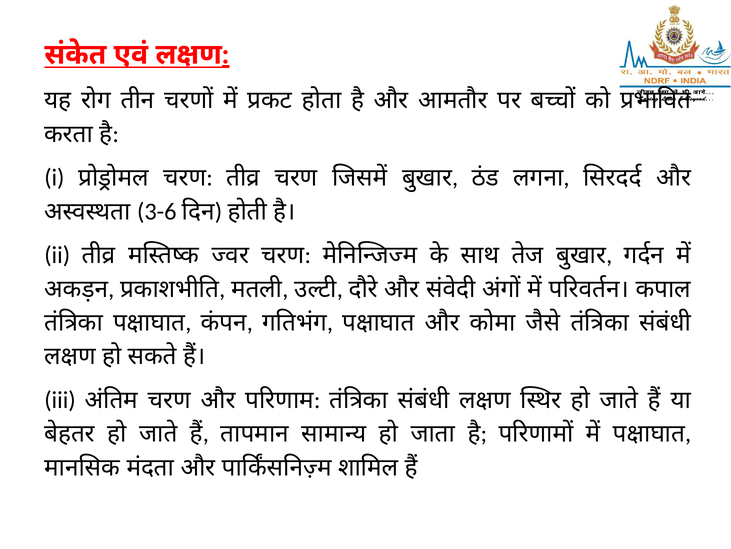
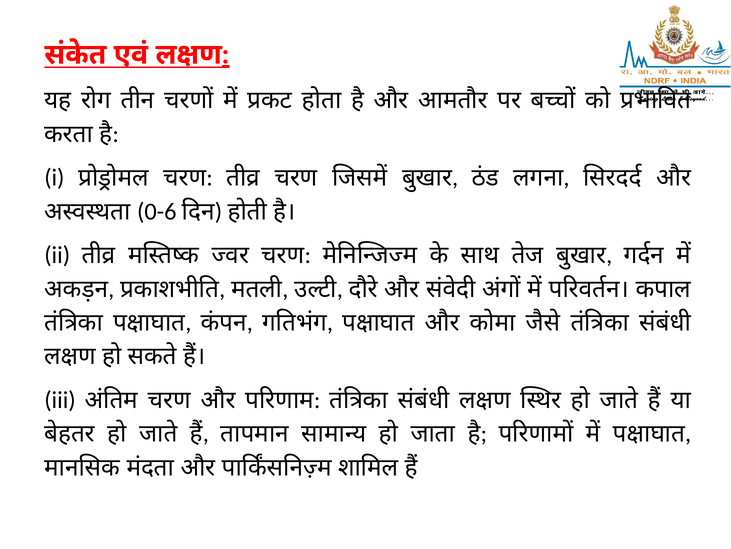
3-6: 3-6 -> 0-6
